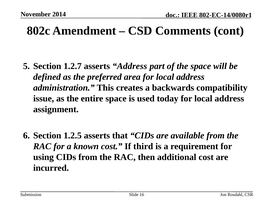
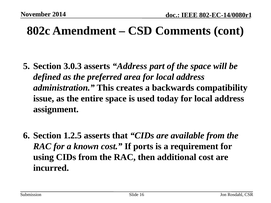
1.2.7: 1.2.7 -> 3.0.3
third: third -> ports
